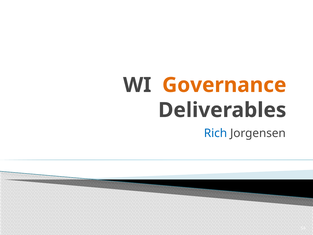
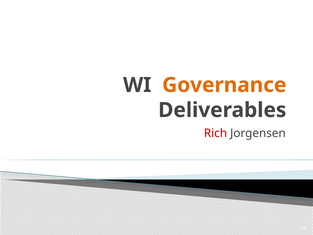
Rich colour: blue -> red
